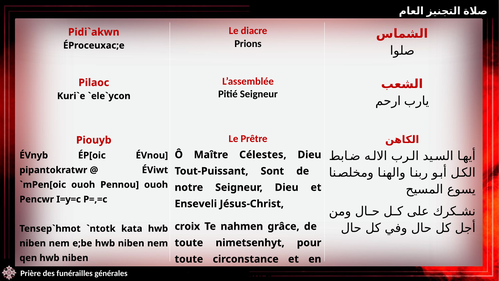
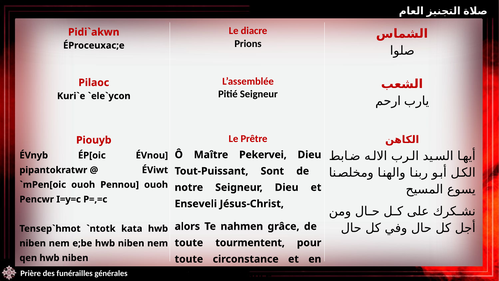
Célestes: Célestes -> Pekervei
croix: croix -> alors
nimetsenhyt: nimetsenhyt -> tourmentent
